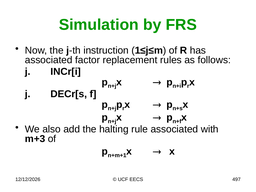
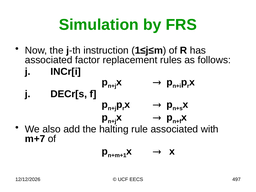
m+3: m+3 -> m+7
